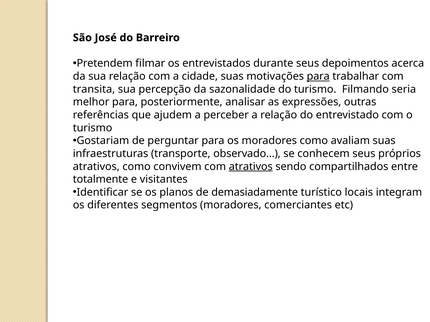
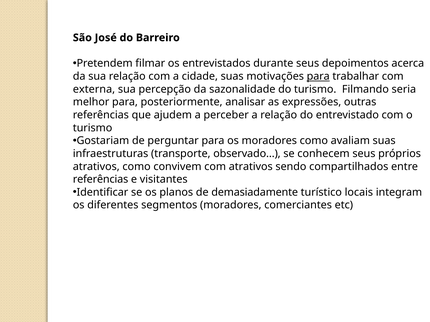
transita: transita -> externa
atrativos at (251, 167) underline: present -> none
totalmente at (101, 180): totalmente -> referências
